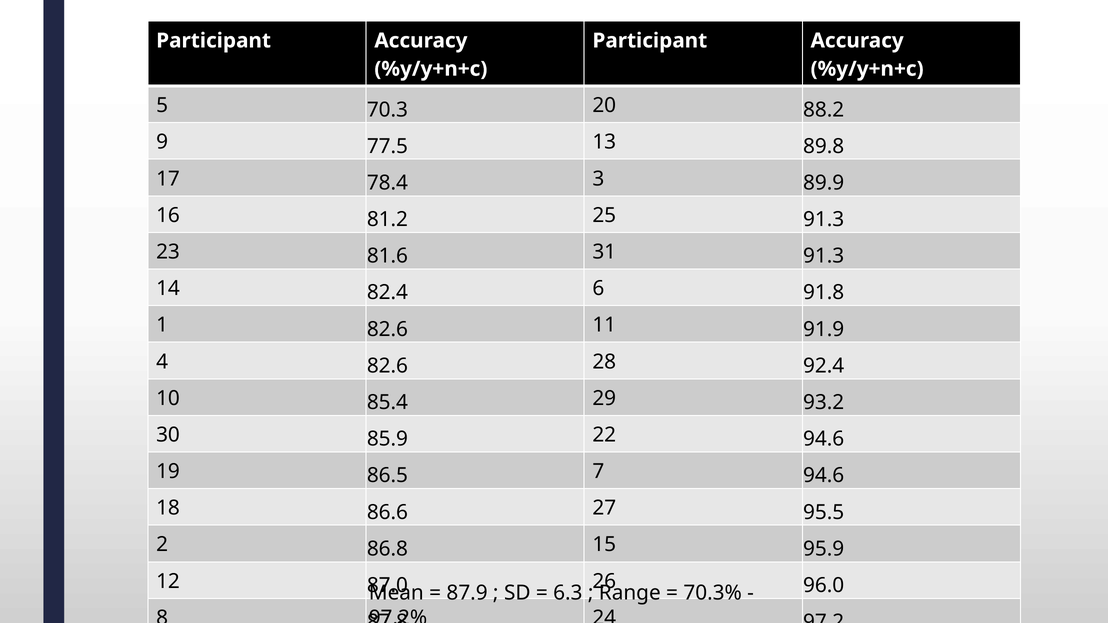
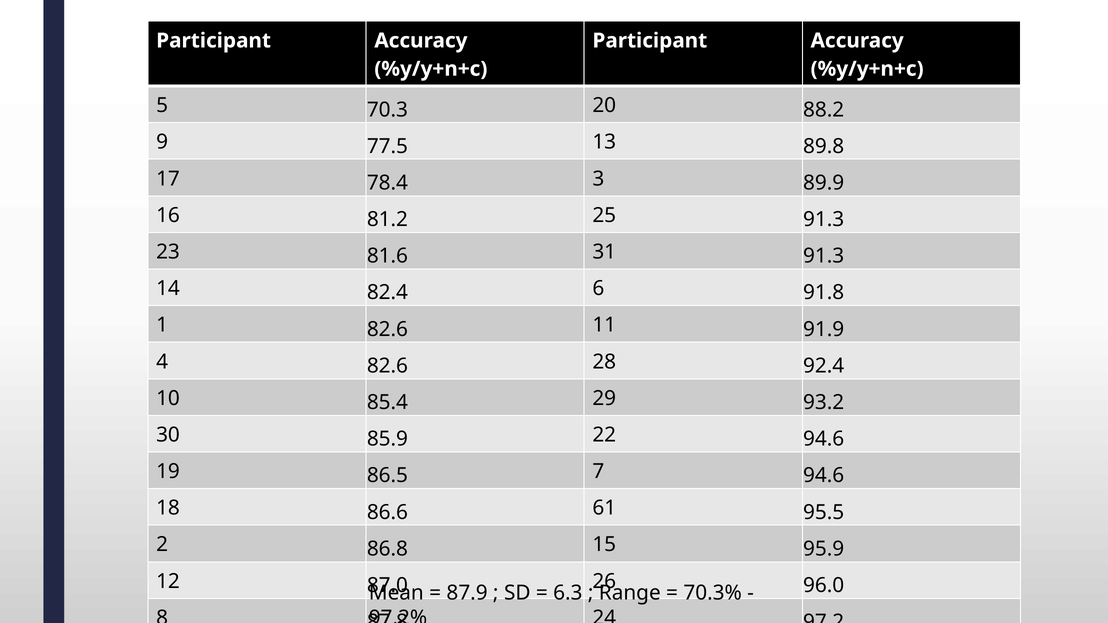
27: 27 -> 61
